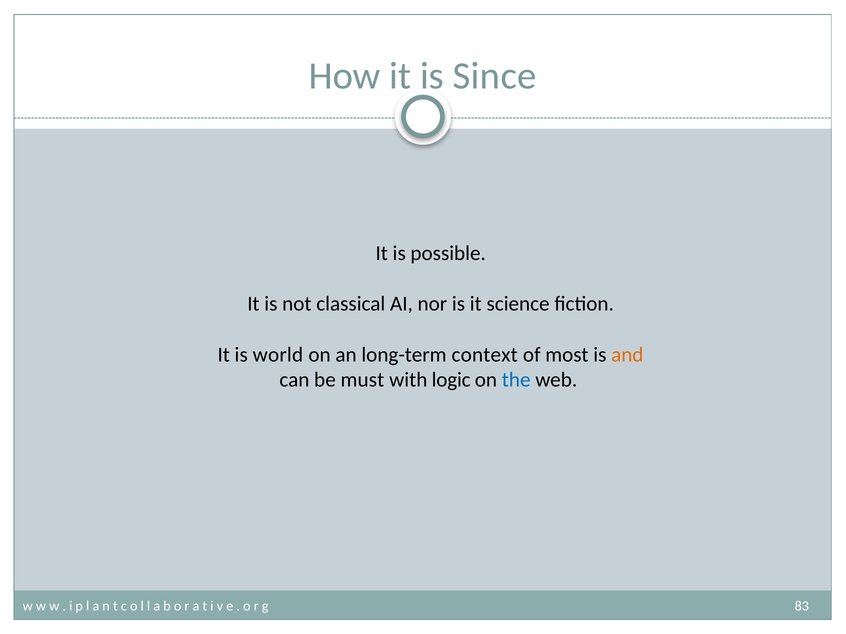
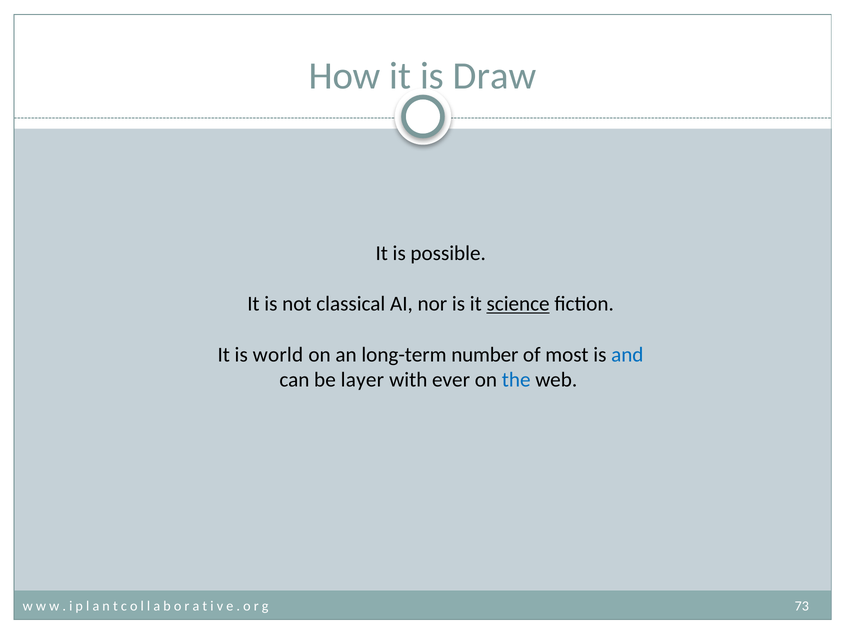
Since: Since -> Draw
science underline: none -> present
context: context -> number
and colour: orange -> blue
must: must -> layer
logic: logic -> ever
83: 83 -> 73
